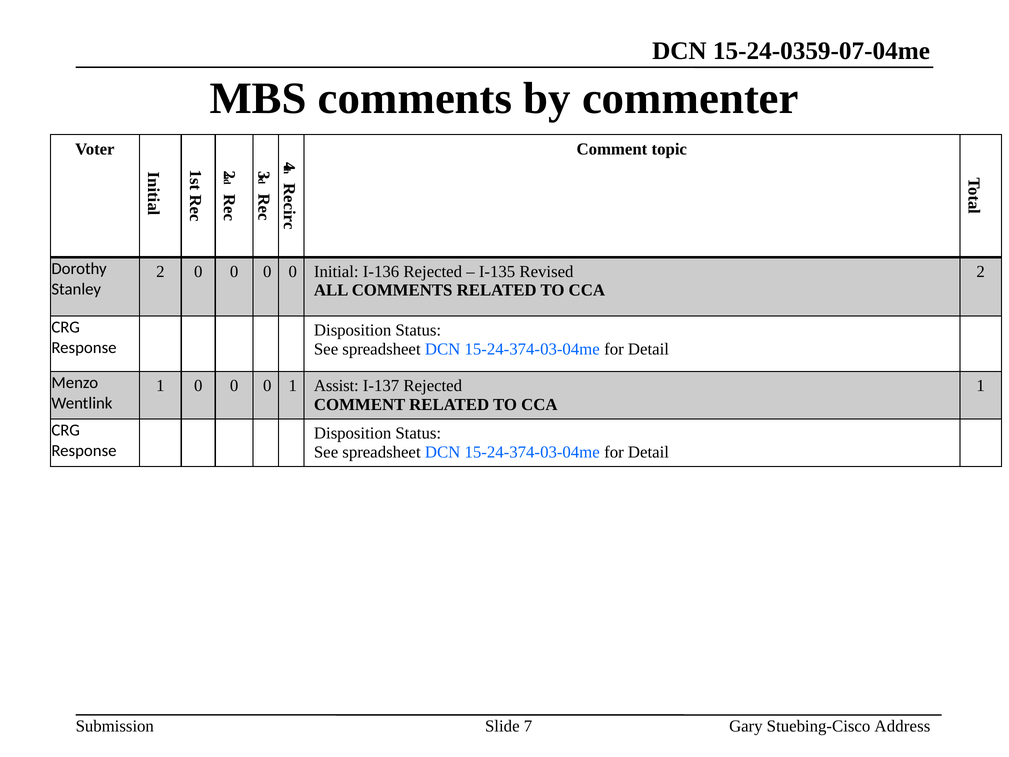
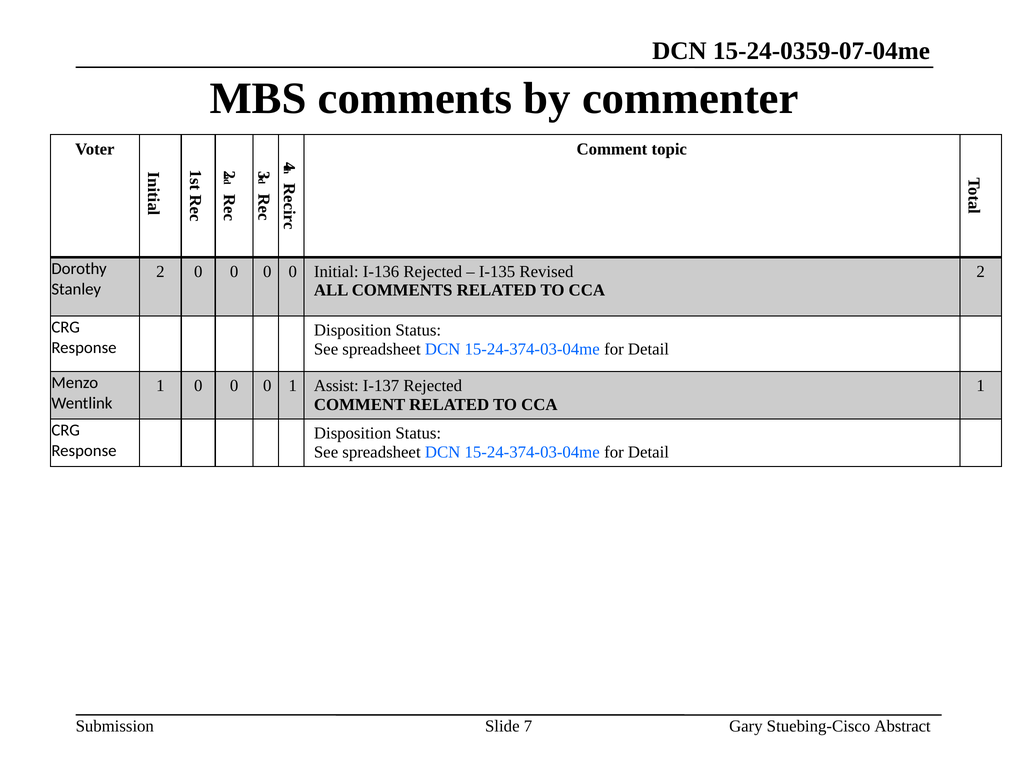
Address: Address -> Abstract
